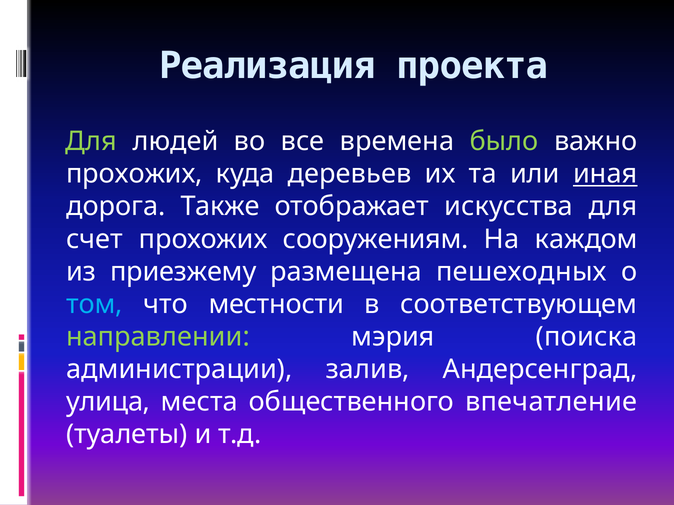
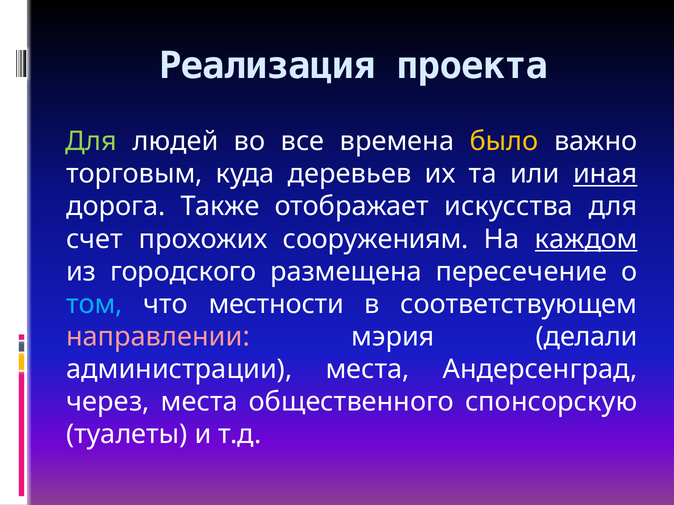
было colour: light green -> yellow
прохожих at (134, 174): прохожих -> торговым
каждом underline: none -> present
приезжему: приезжему -> городского
пешеходных: пешеходных -> пересечение
направлении colour: light green -> pink
поиска: поиска -> делали
администрации залив: залив -> места
улица: улица -> через
впечатление: впечатление -> спонсорскую
